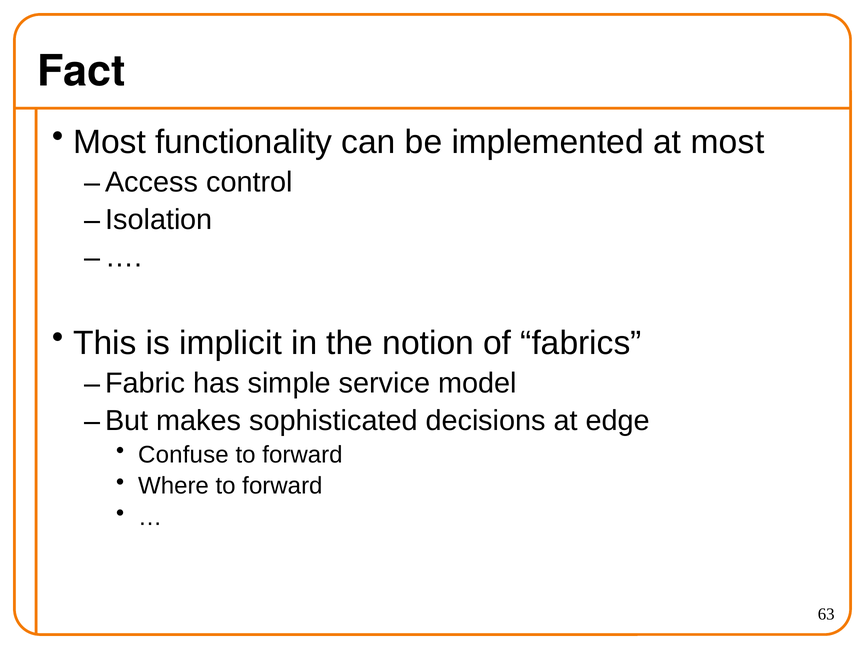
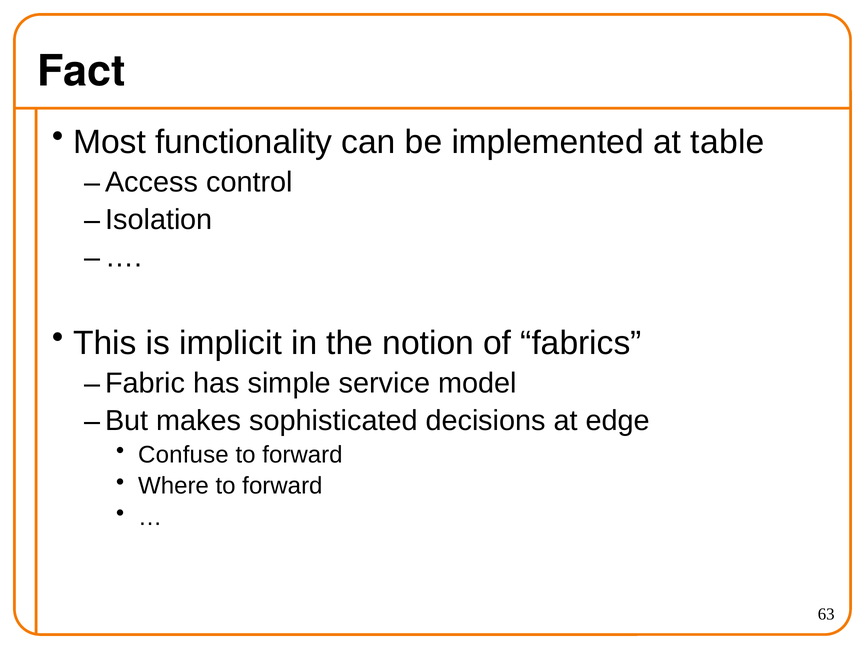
at most: most -> table
